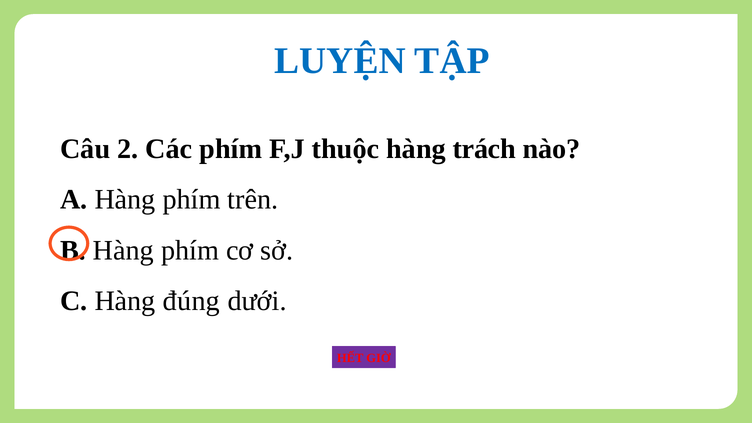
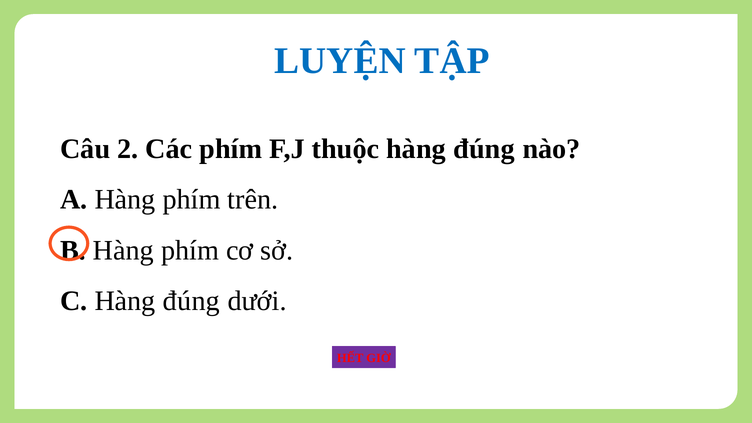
thuộc hàng trách: trách -> đúng
